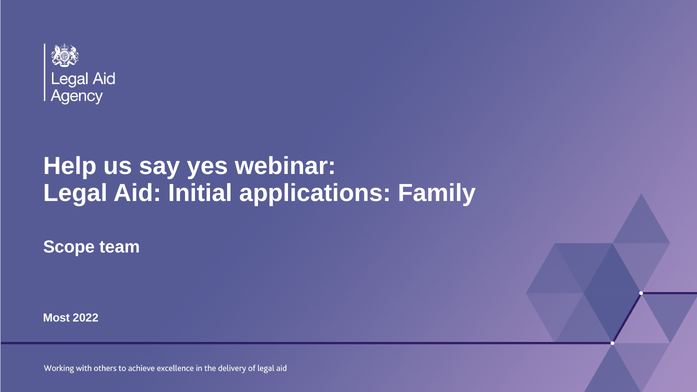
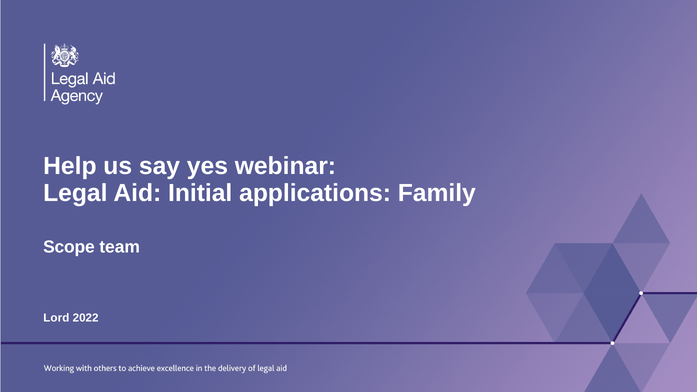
Most: Most -> Lord
